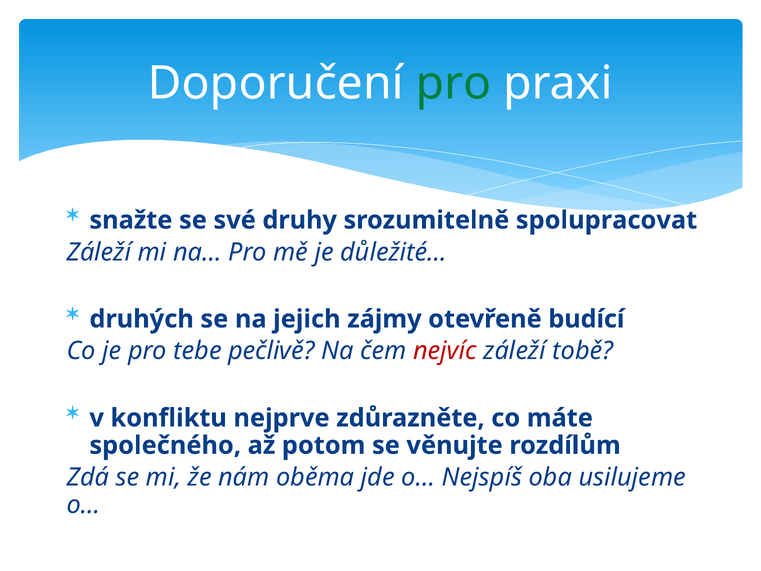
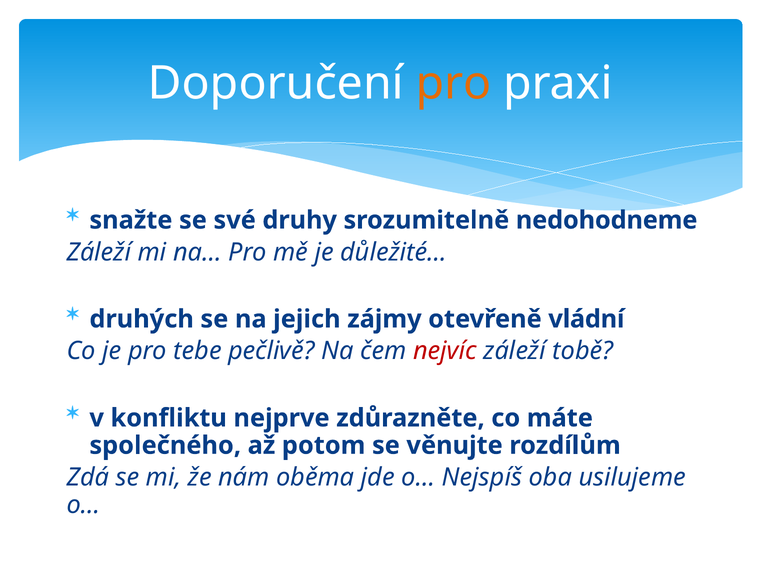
pro at (454, 84) colour: green -> orange
spolupracovat: spolupracovat -> nedohodneme
budící: budící -> vládní
